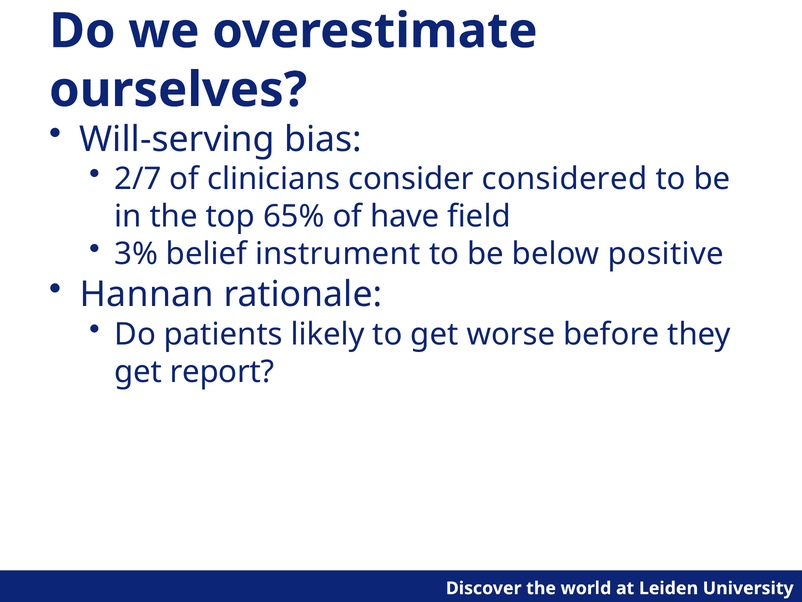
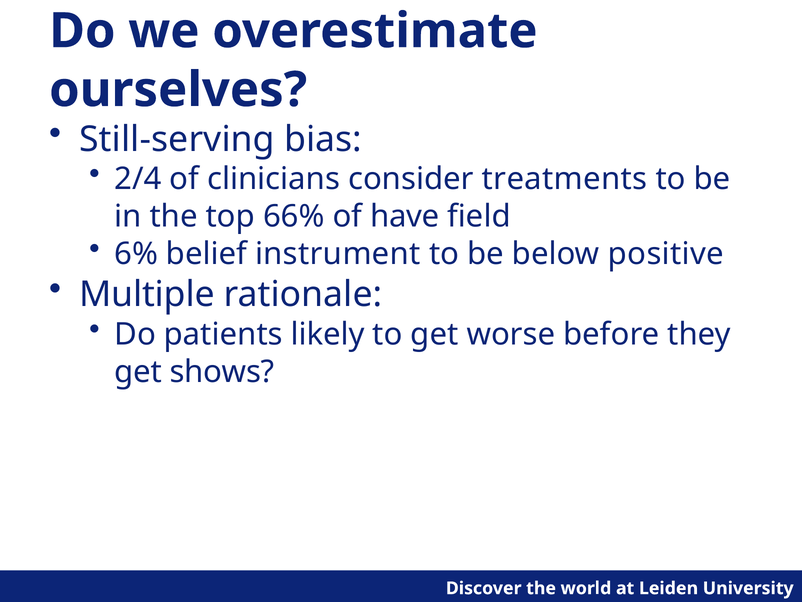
Will-serving: Will-serving -> Still-serving
2/7: 2/7 -> 2/4
considered: considered -> treatments
65%: 65% -> 66%
3%: 3% -> 6%
Hannan: Hannan -> Multiple
report: report -> shows
